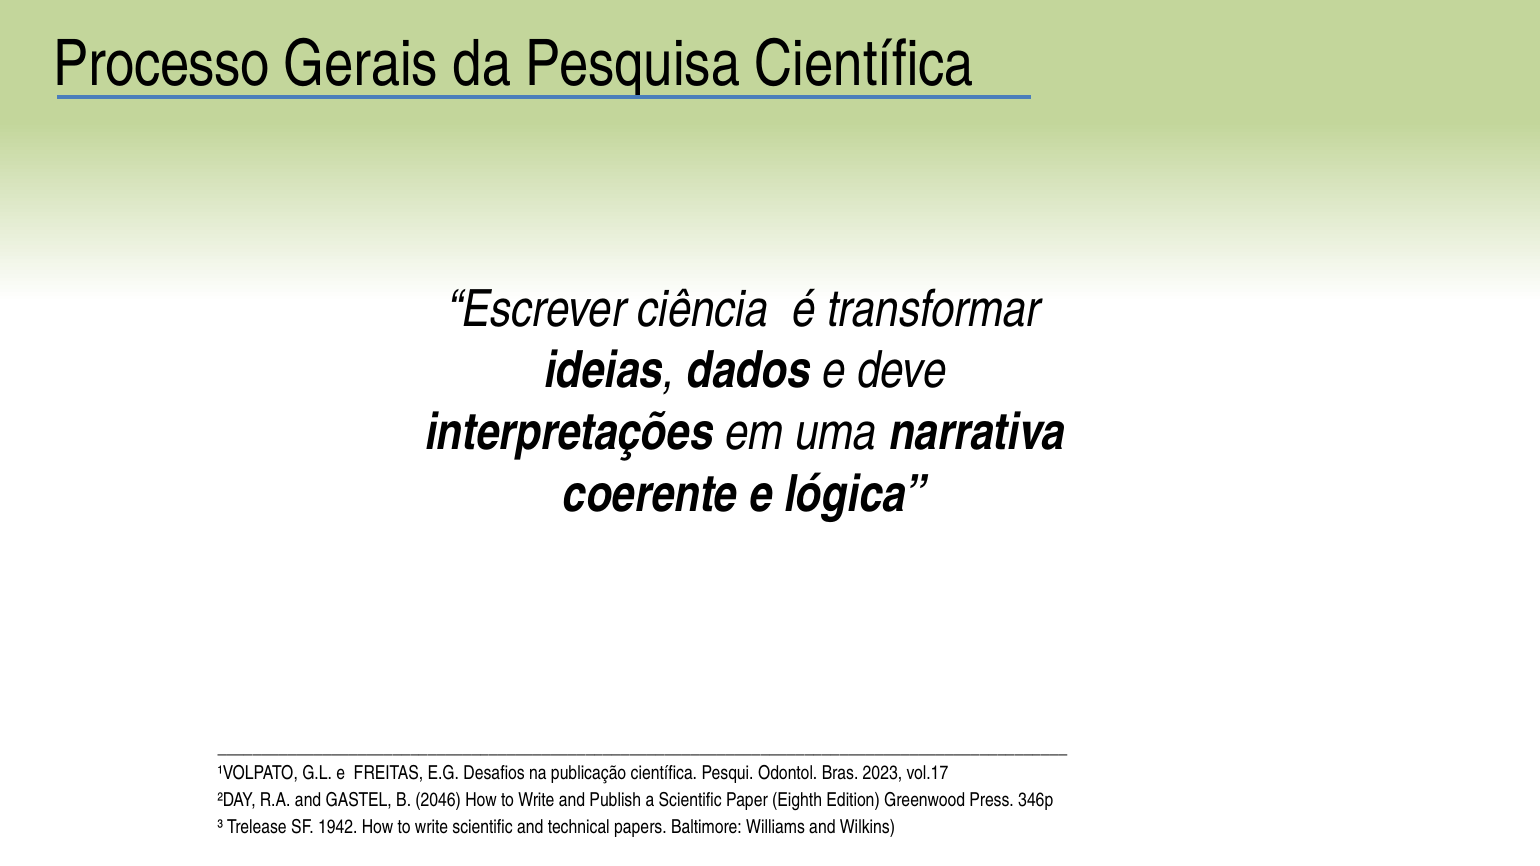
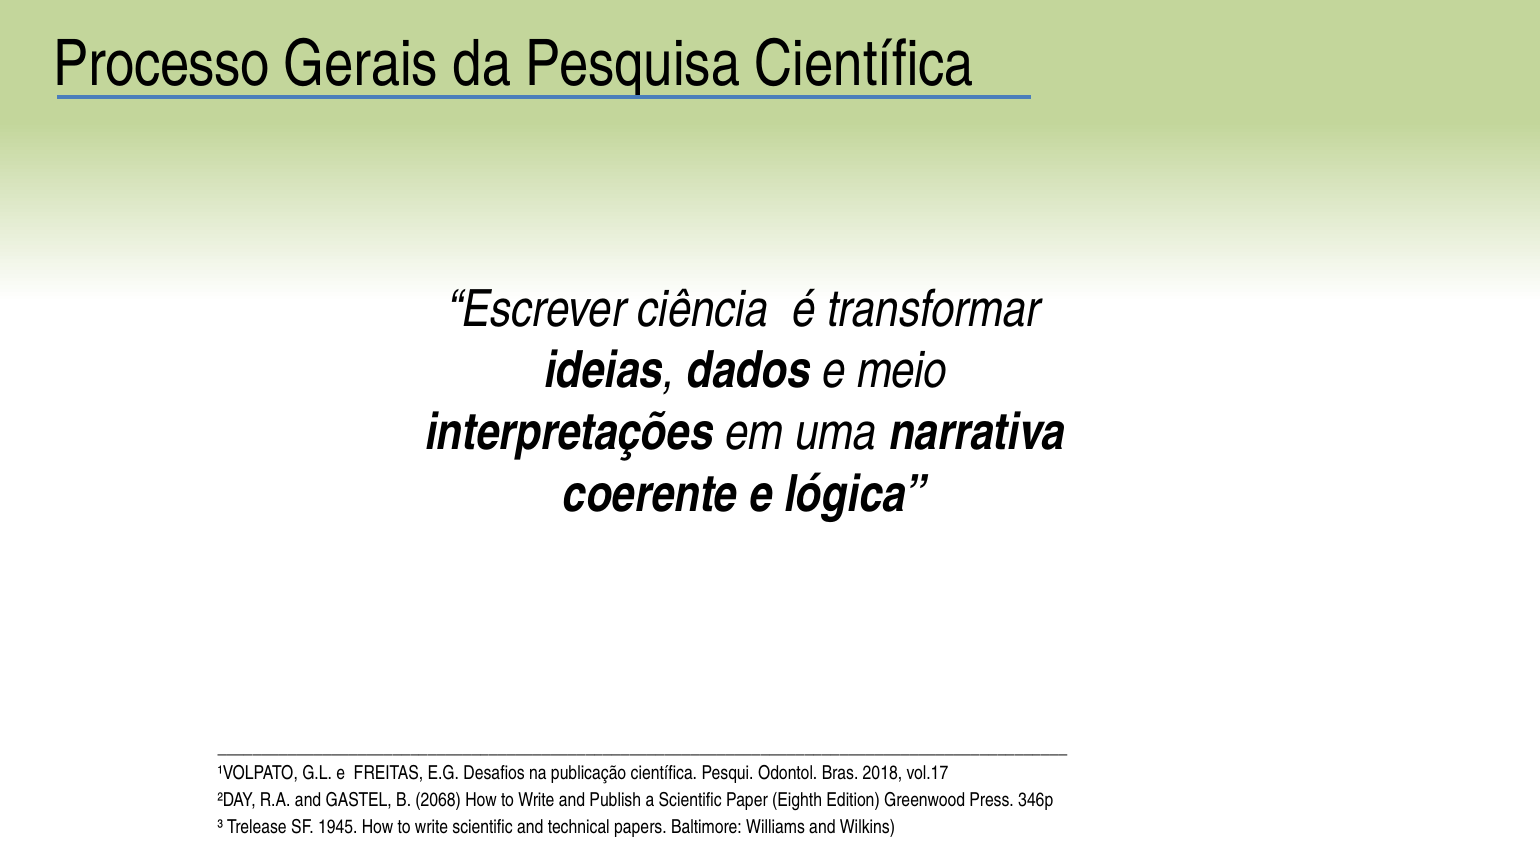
deve: deve -> meio
2023: 2023 -> 2018
2046: 2046 -> 2068
1942: 1942 -> 1945
